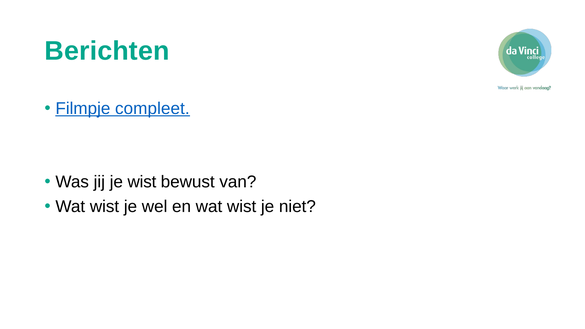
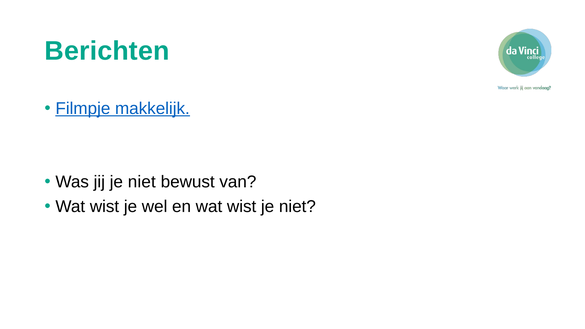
compleet: compleet -> makkelijk
jij je wist: wist -> niet
